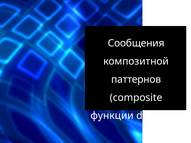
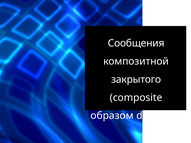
паттернов: паттернов -> закрытого
функции: функции -> образом
